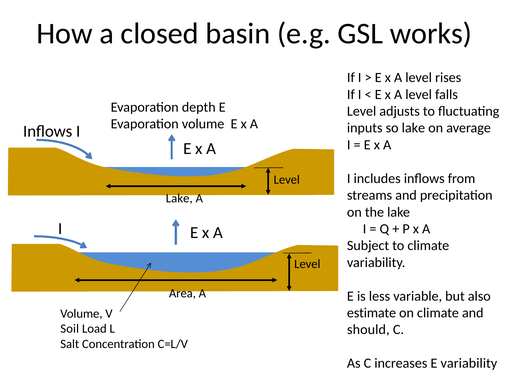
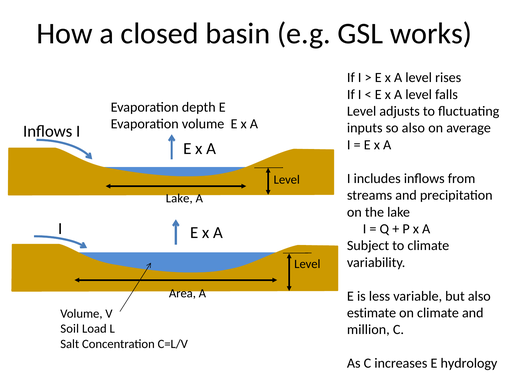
so lake: lake -> also
should: should -> million
E variability: variability -> hydrology
